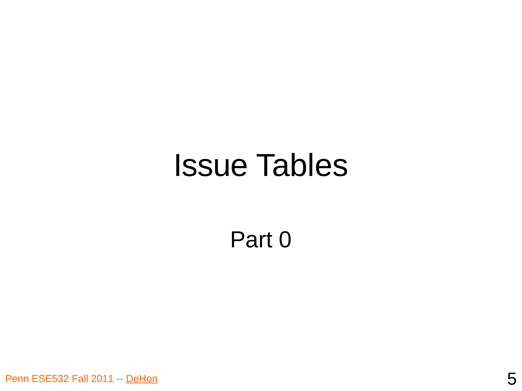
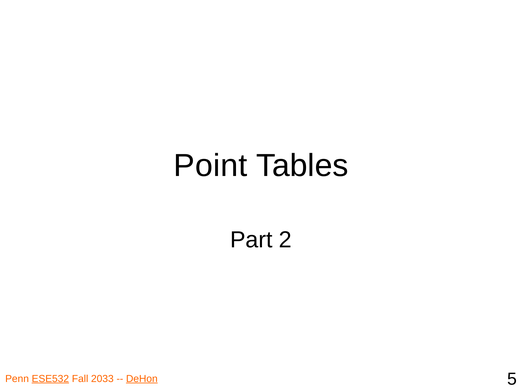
Issue: Issue -> Point
0: 0 -> 2
ESE532 underline: none -> present
2011: 2011 -> 2033
